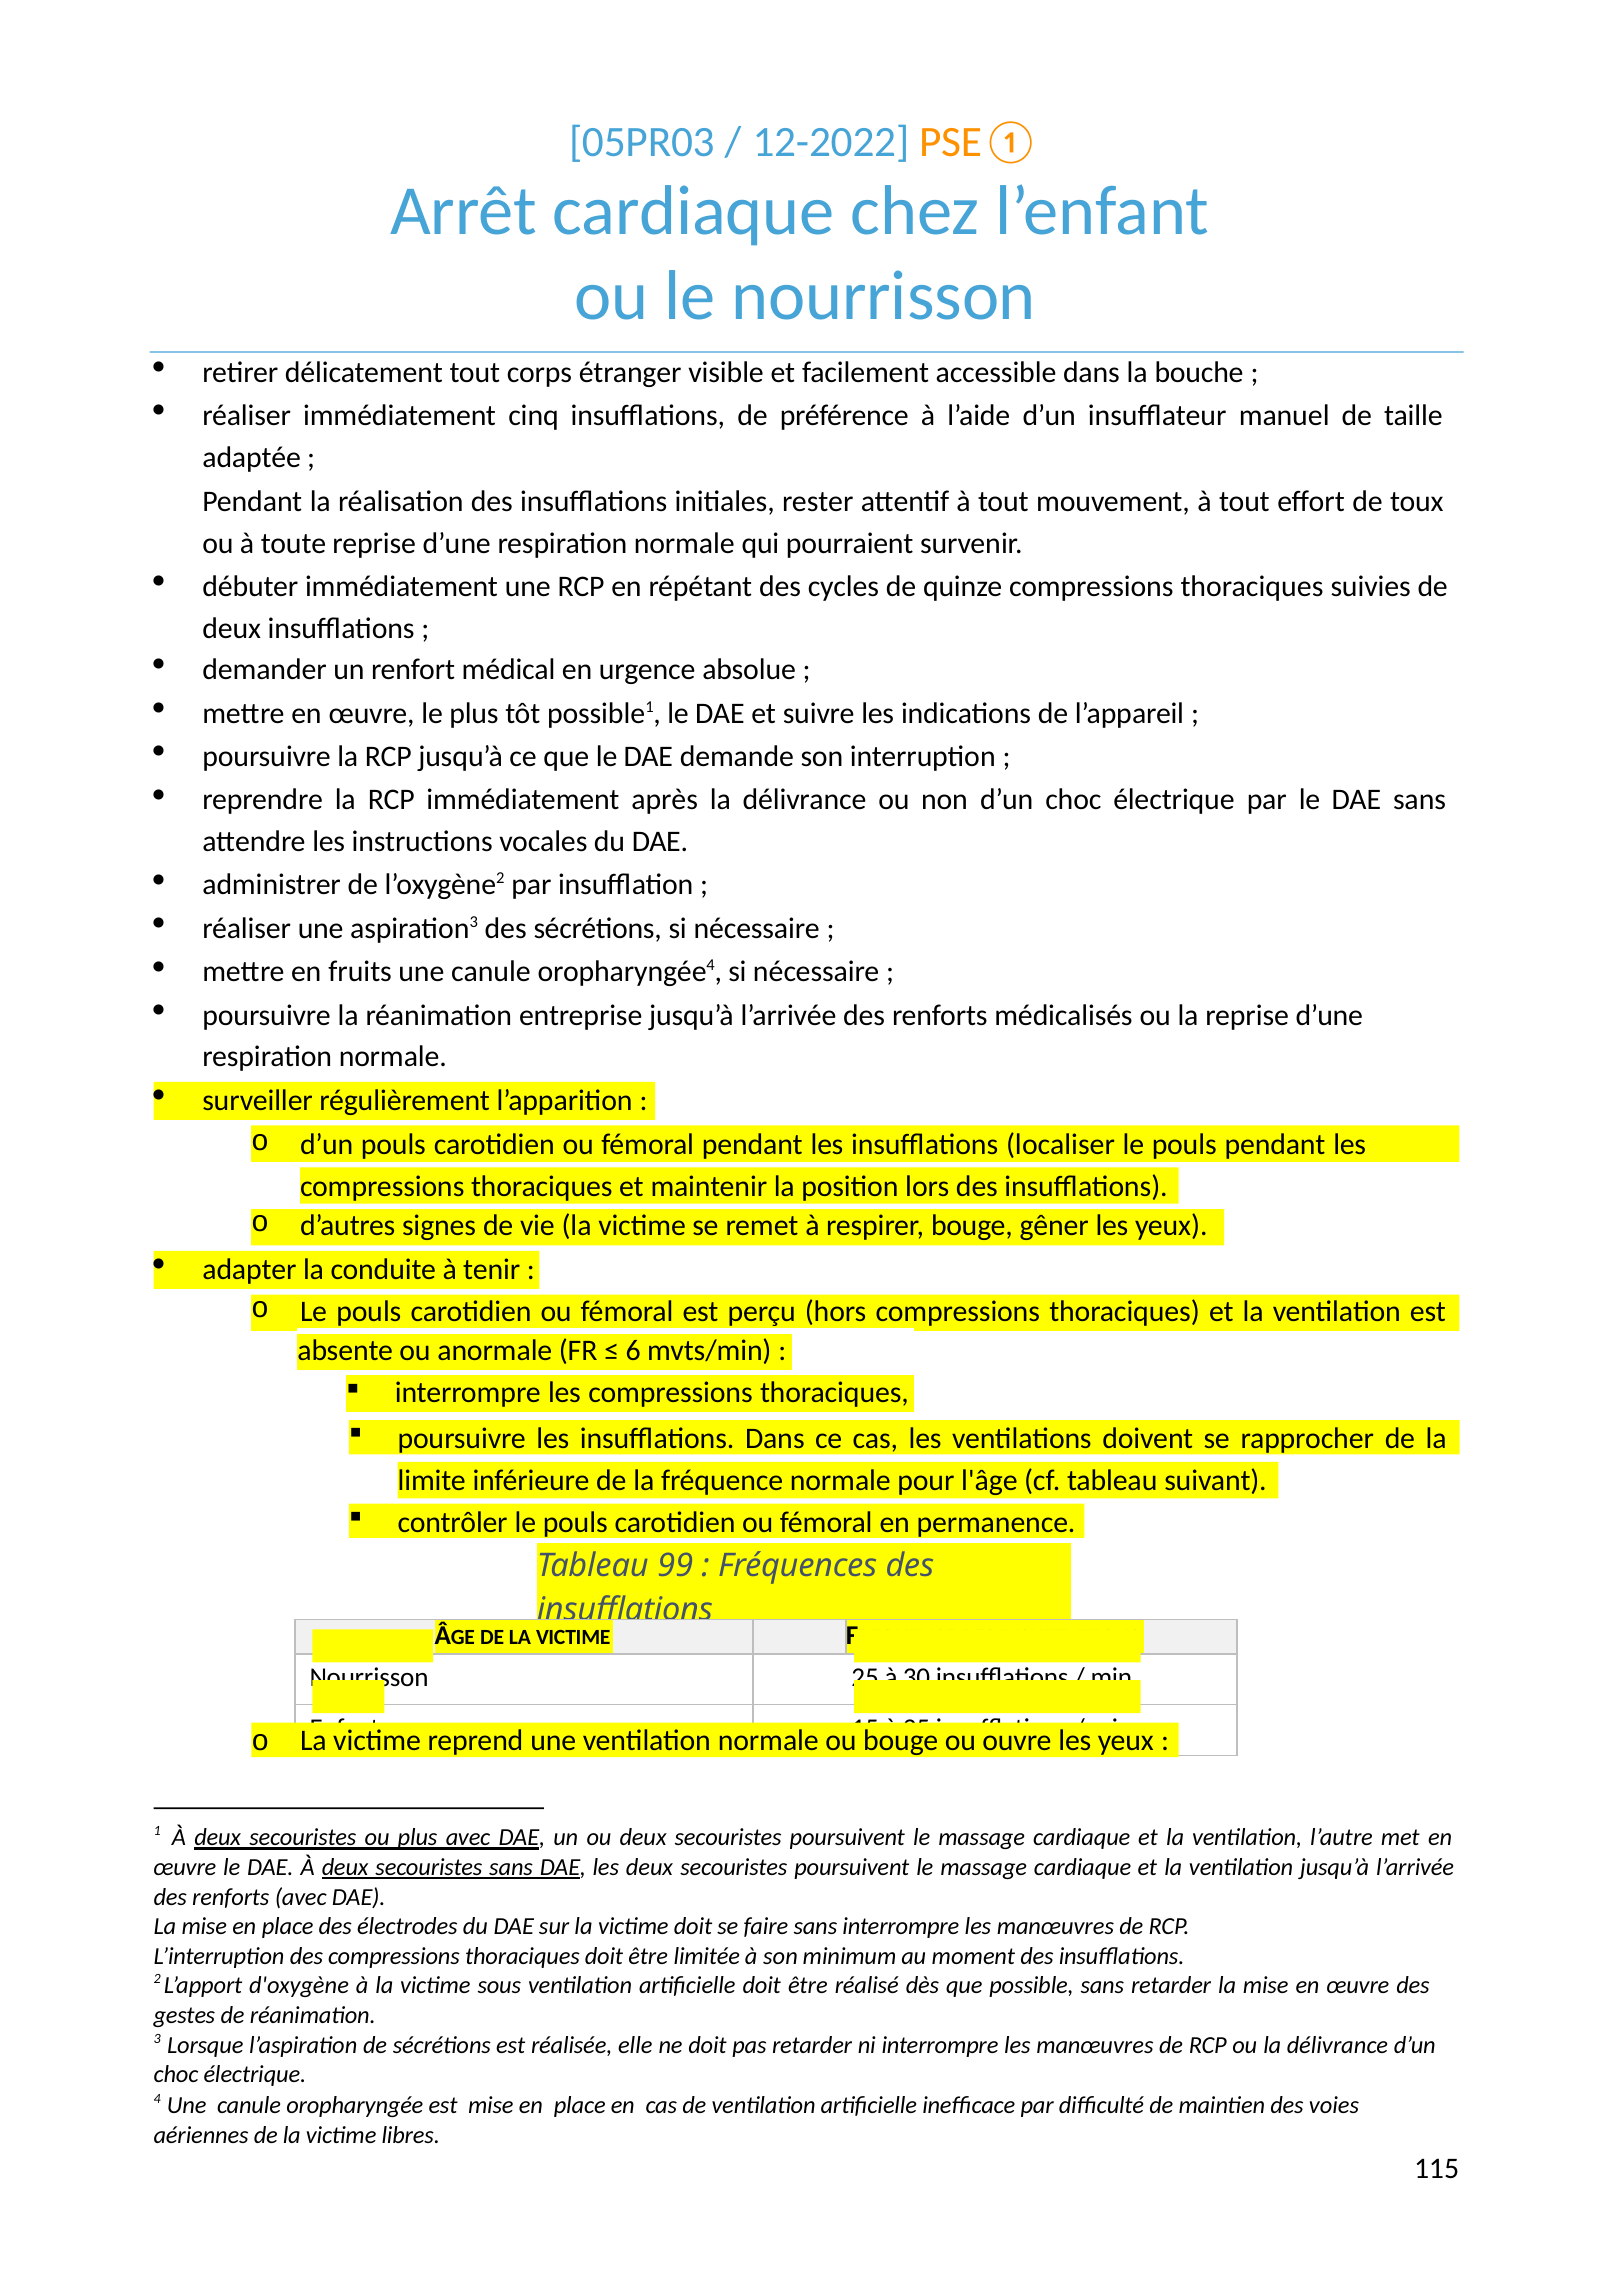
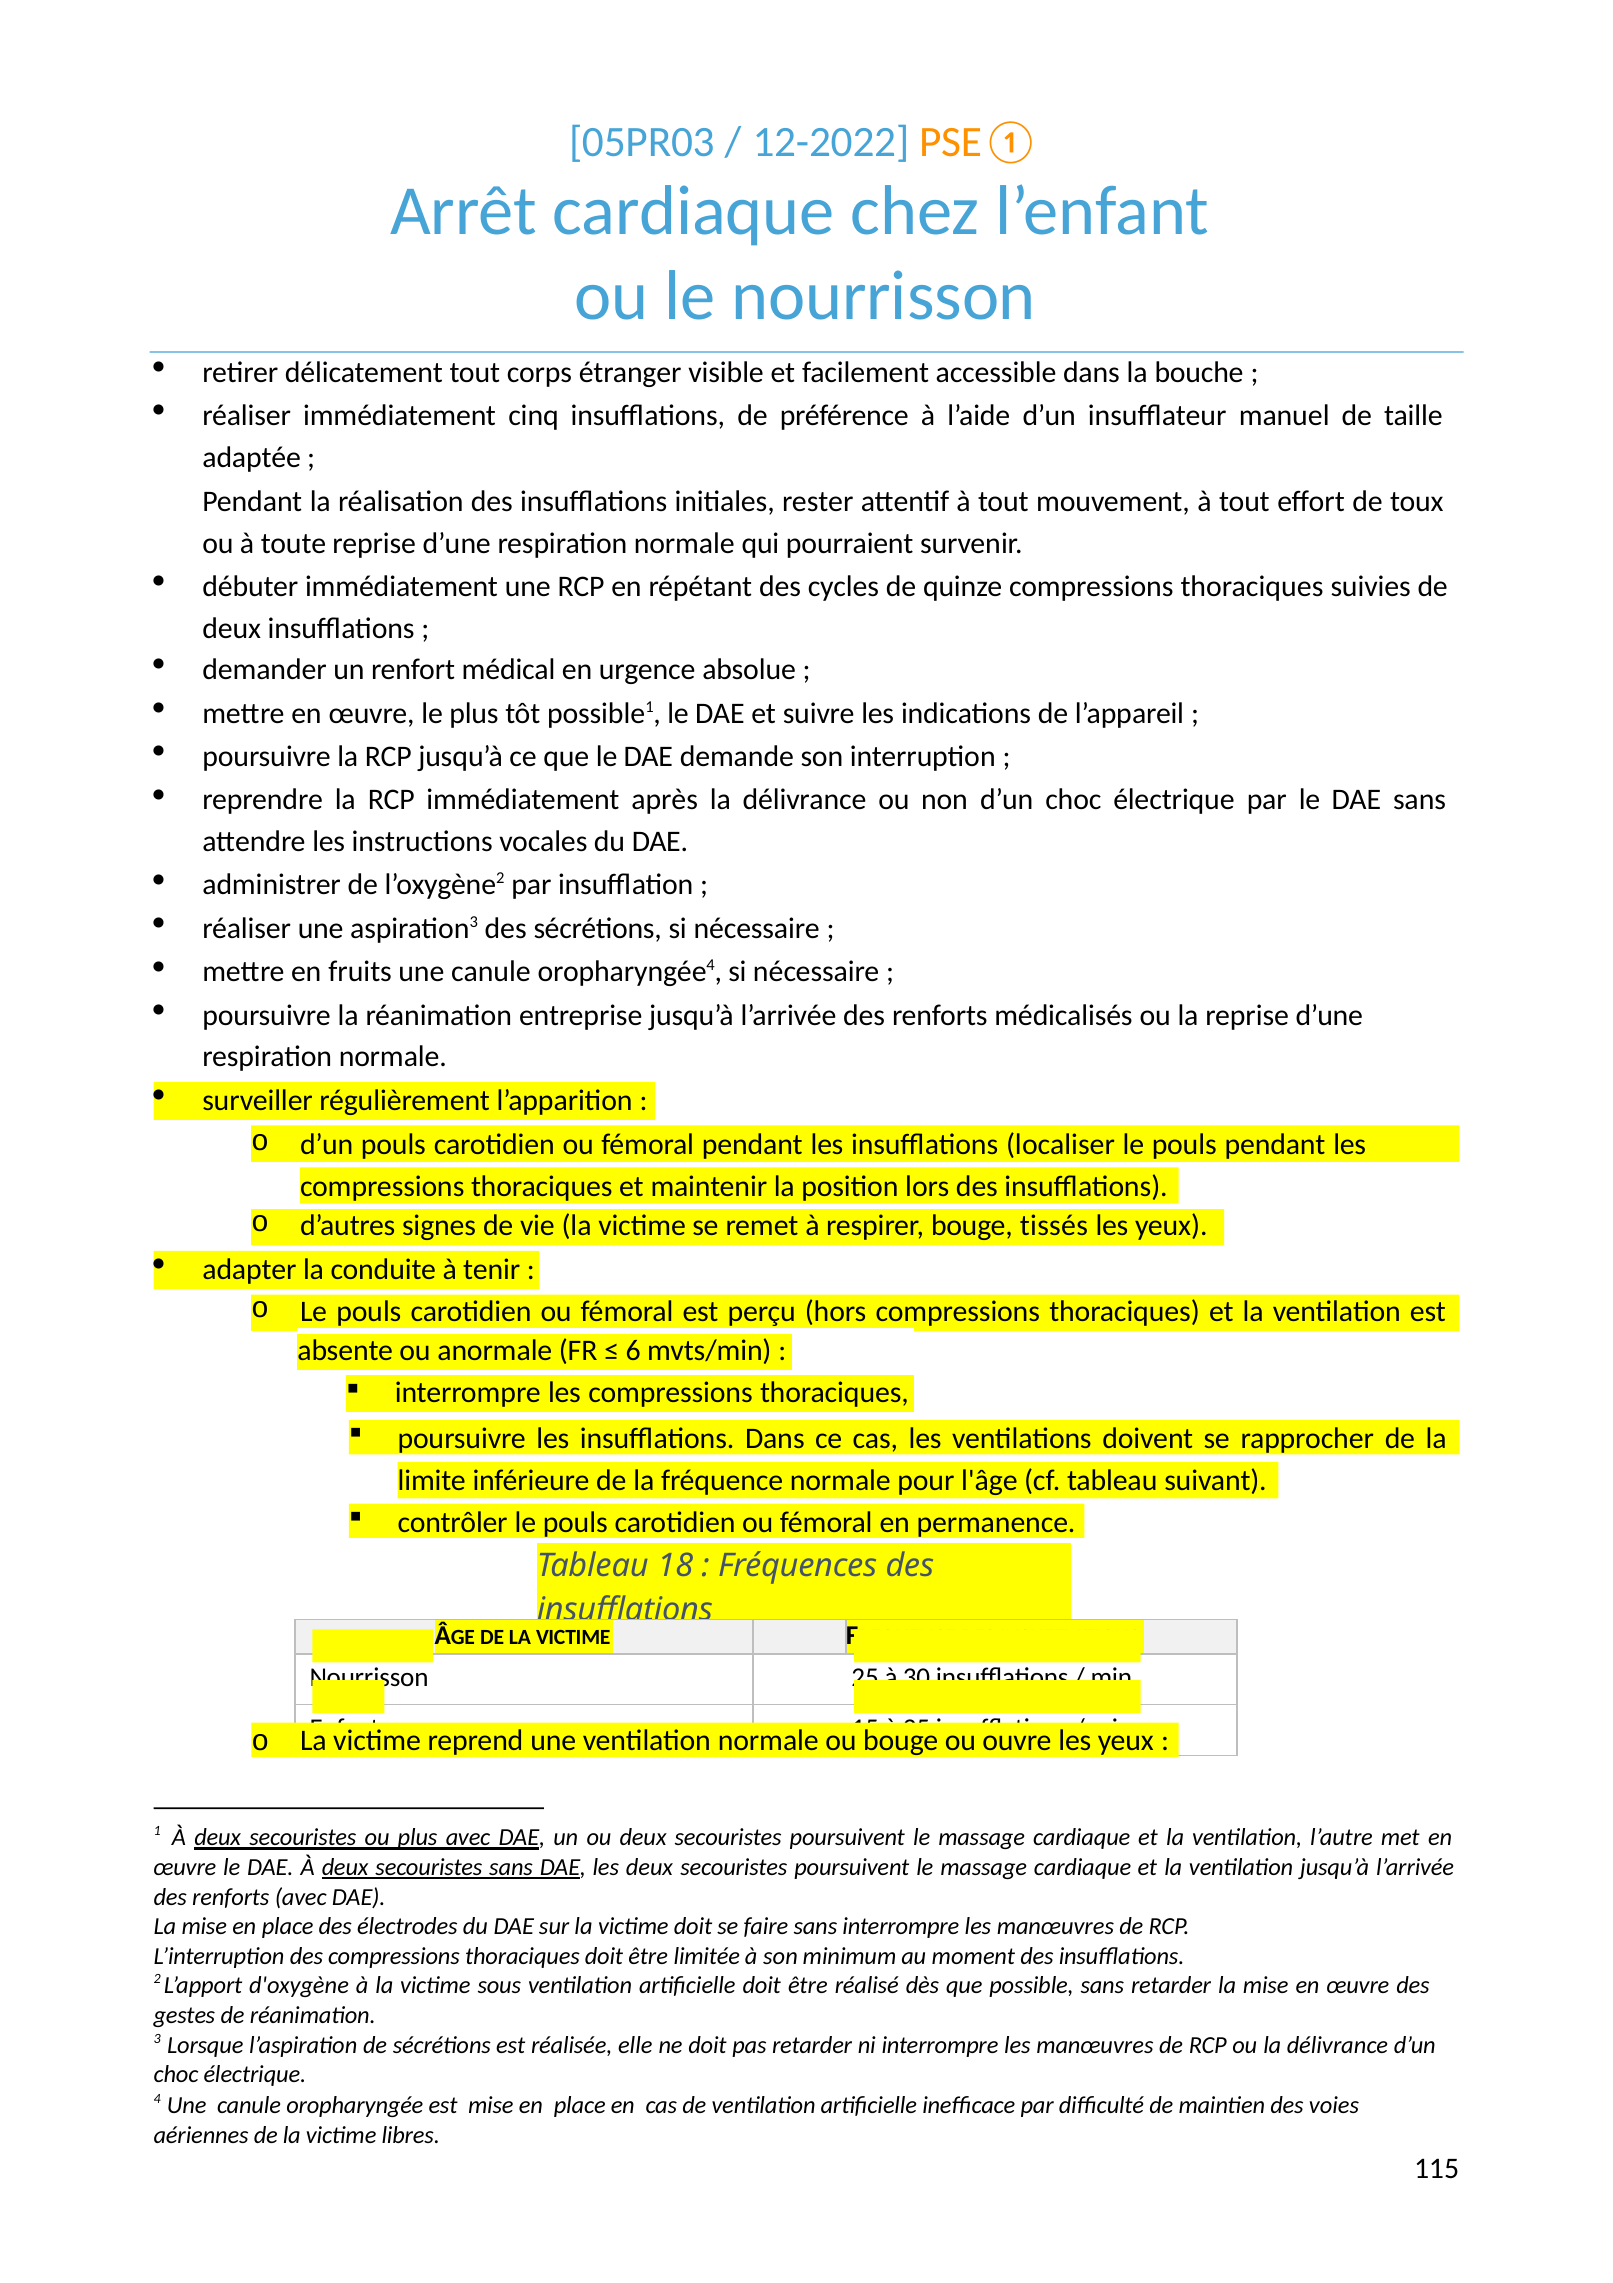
gêner: gêner -> tissés
99: 99 -> 18
